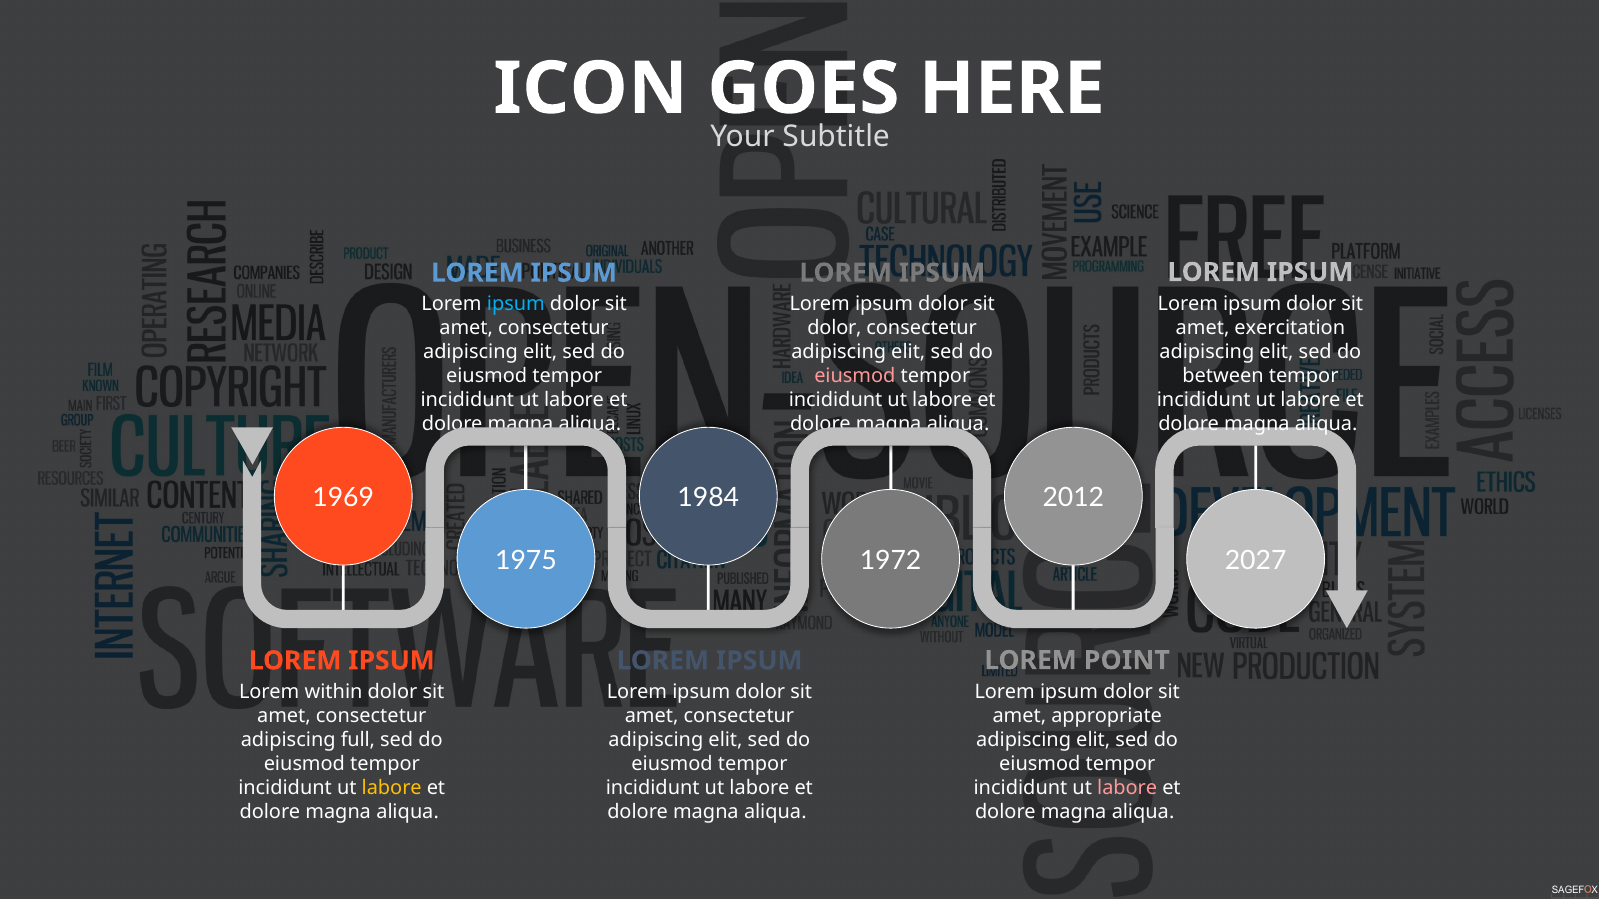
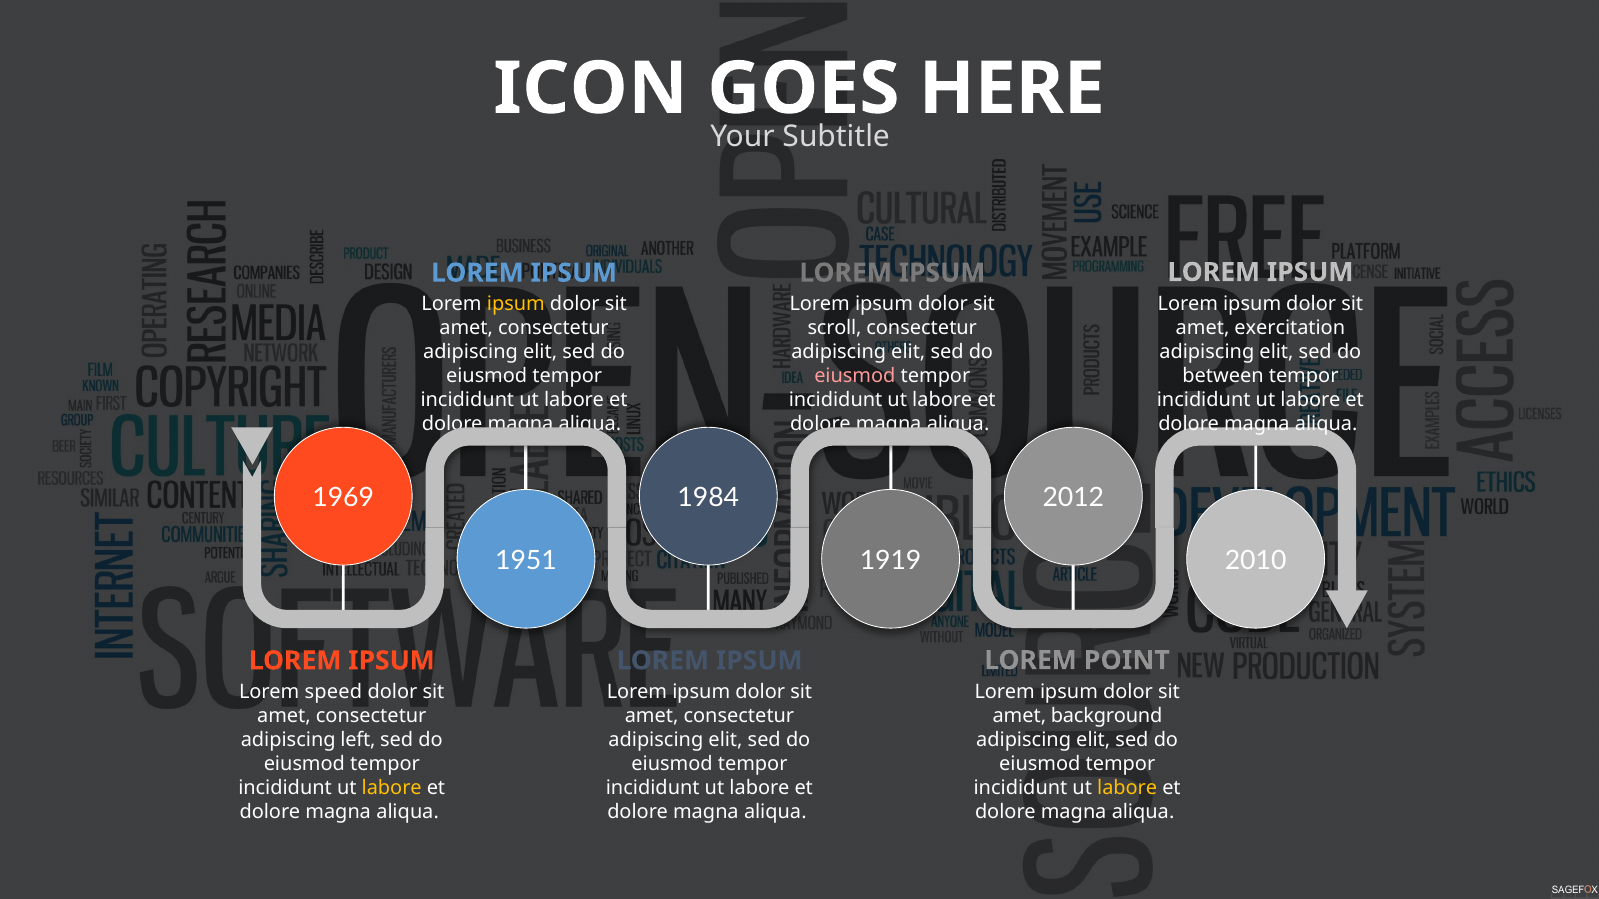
ipsum at (516, 305) colour: light blue -> yellow
dolor at (834, 329): dolor -> scroll
1975: 1975 -> 1951
1972: 1972 -> 1919
2027: 2027 -> 2010
within: within -> speed
appropriate: appropriate -> background
full: full -> left
labore at (1127, 788) colour: pink -> yellow
